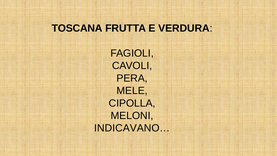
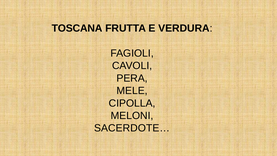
INDICAVANO…: INDICAVANO… -> SACERDOTE…
